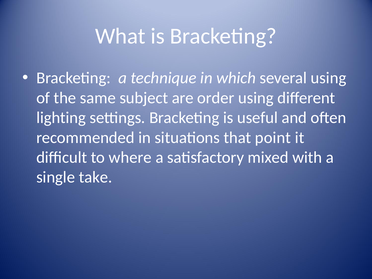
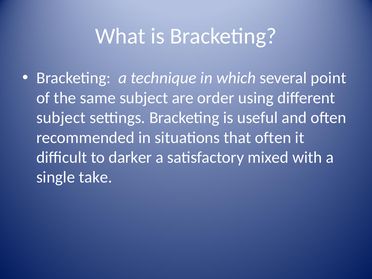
several using: using -> point
lighting at (61, 118): lighting -> subject
that point: point -> often
where: where -> darker
